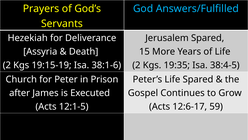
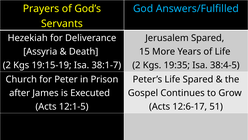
38:1-6: 38:1-6 -> 38:1-7
59: 59 -> 51
